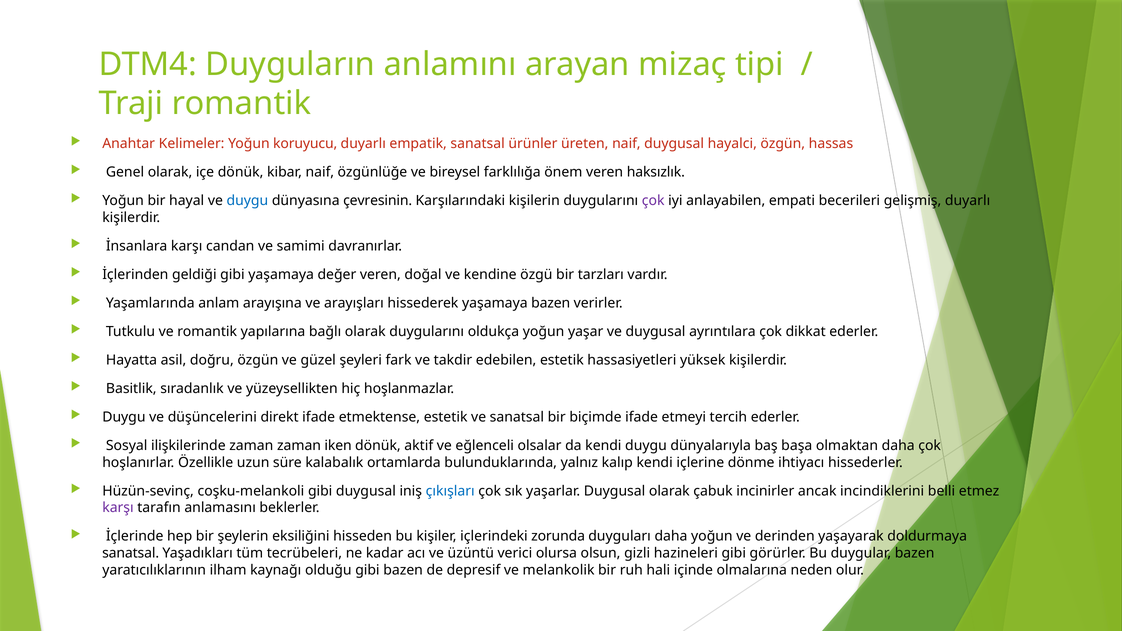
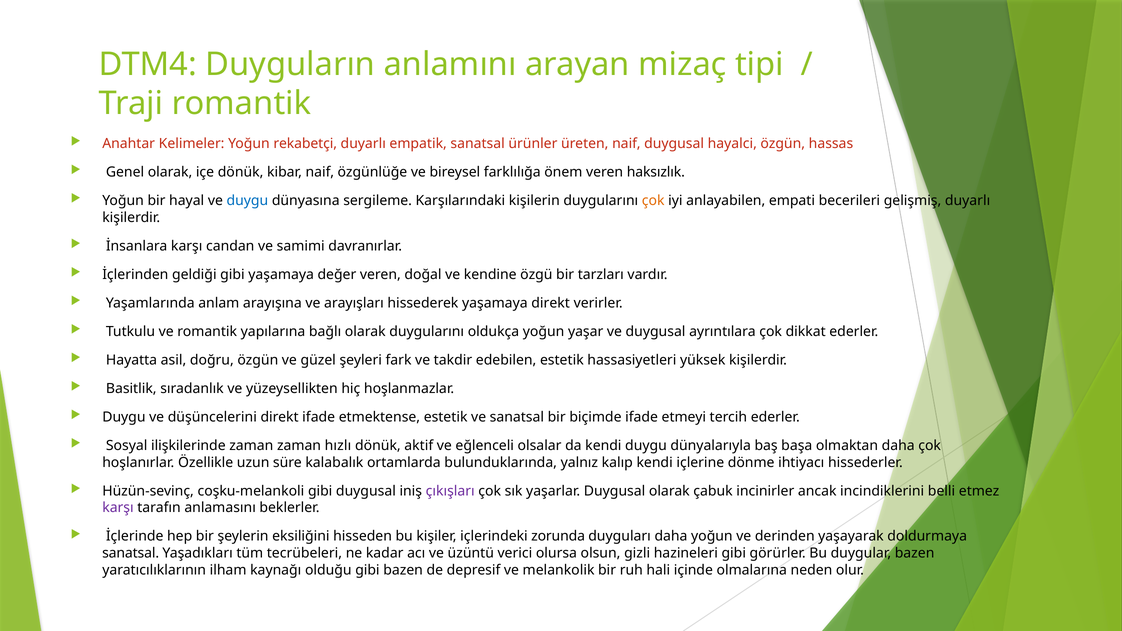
koruyucu: koruyucu -> rekabetçi
çevresinin: çevresinin -> sergileme
çok at (653, 201) colour: purple -> orange
yaşamaya bazen: bazen -> direkt
iken: iken -> hızlı
çıkışları colour: blue -> purple
